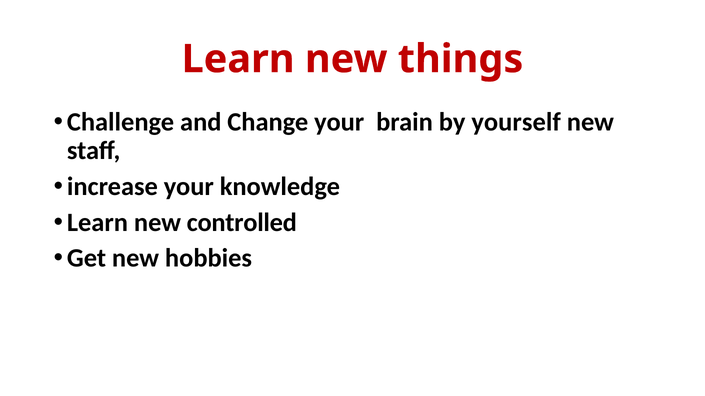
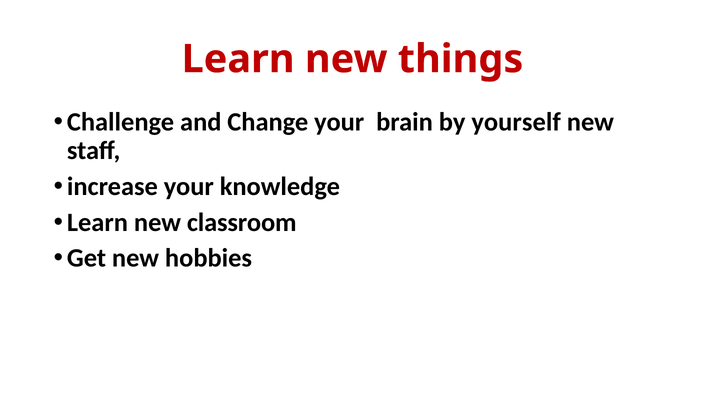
controlled: controlled -> classroom
